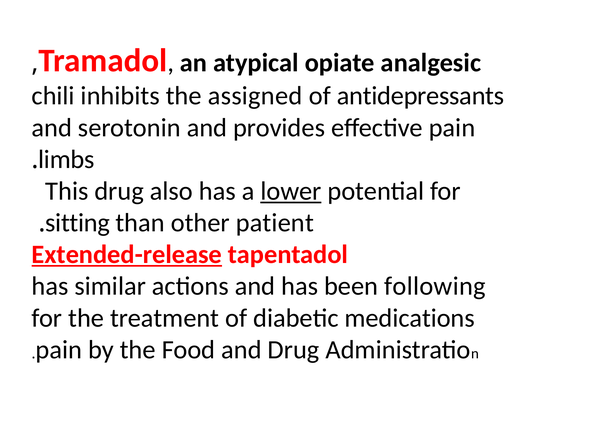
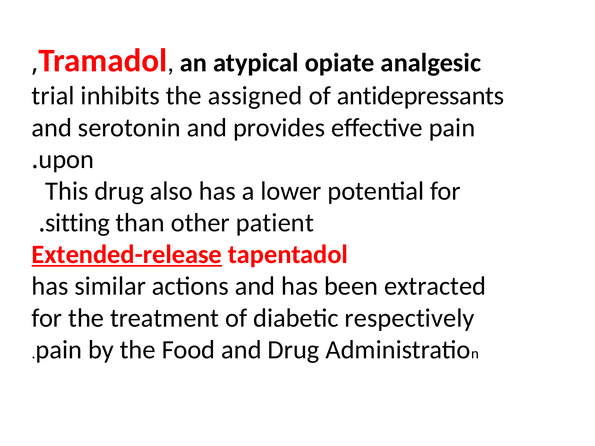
chili: chili -> trial
limbs: limbs -> upon
lower underline: present -> none
following: following -> extracted
medications: medications -> respectively
